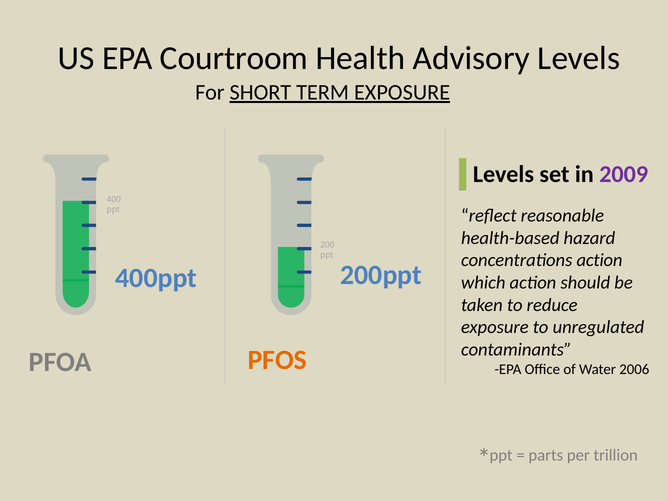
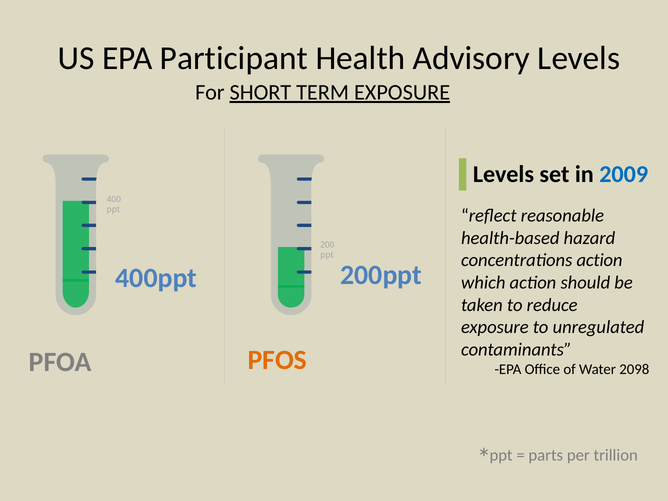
Courtroom: Courtroom -> Participant
2009 colour: purple -> blue
2006: 2006 -> 2098
